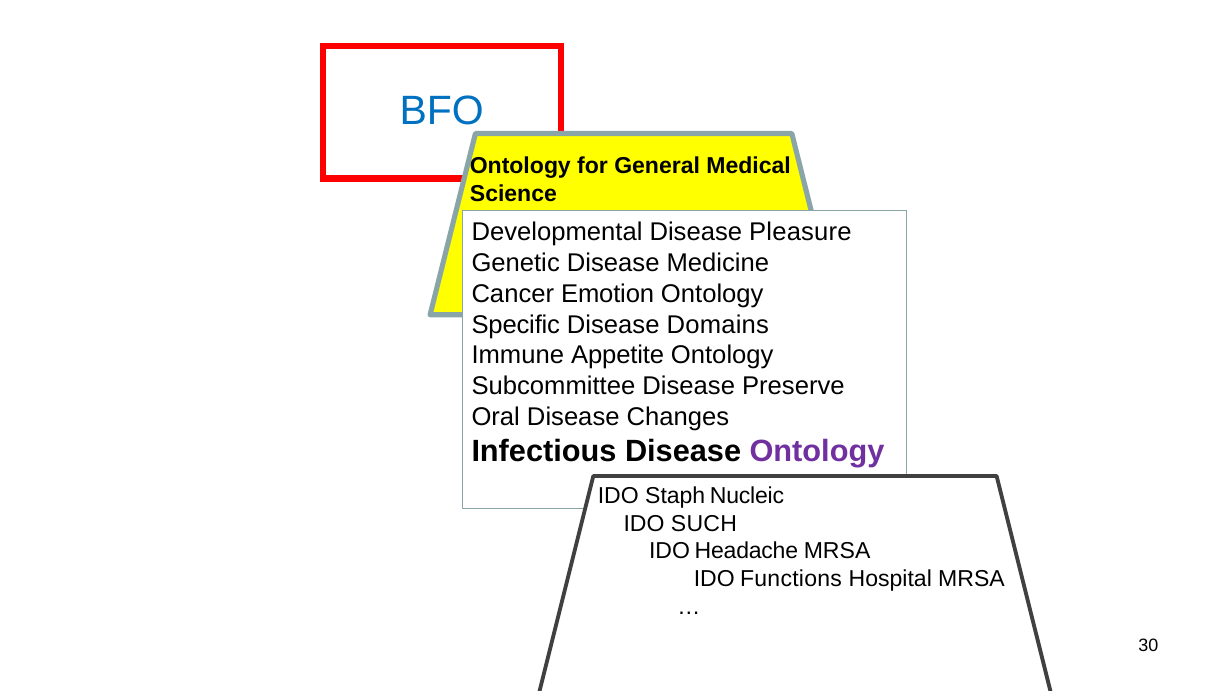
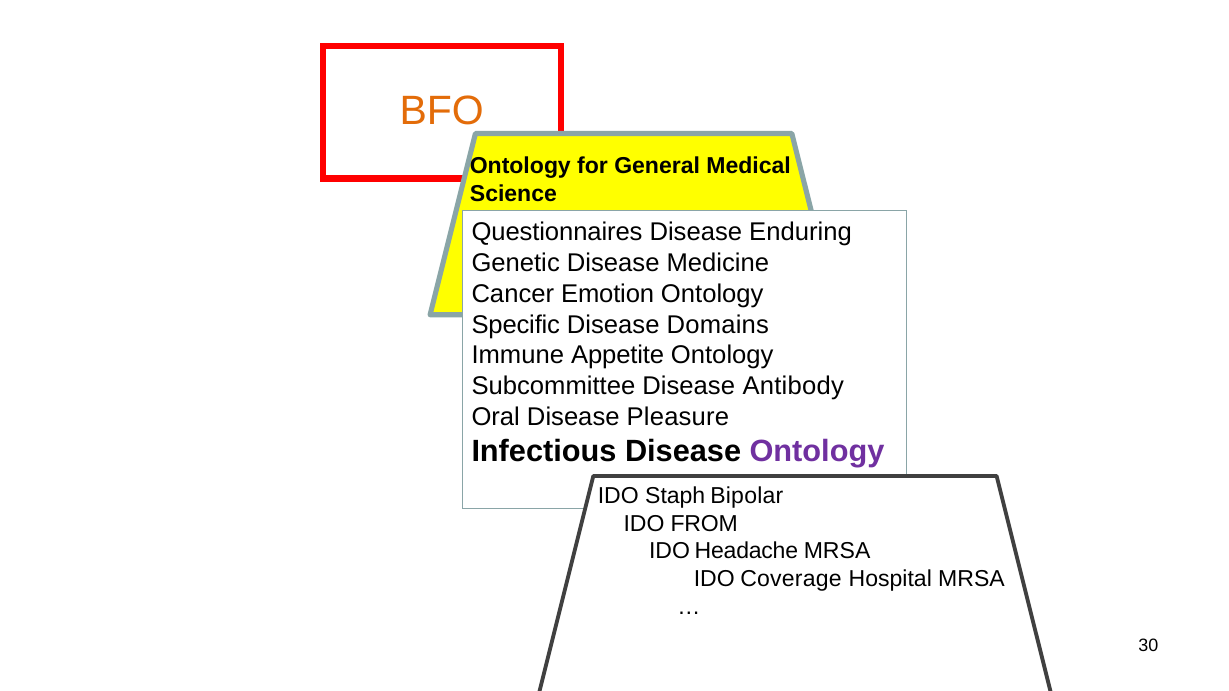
BFO colour: blue -> orange
Developmental: Developmental -> Questionnaires
Pleasure: Pleasure -> Enduring
Preserve: Preserve -> Antibody
Changes: Changes -> Pleasure
Nucleic: Nucleic -> Bipolar
SUCH: SUCH -> FROM
Functions: Functions -> Coverage
